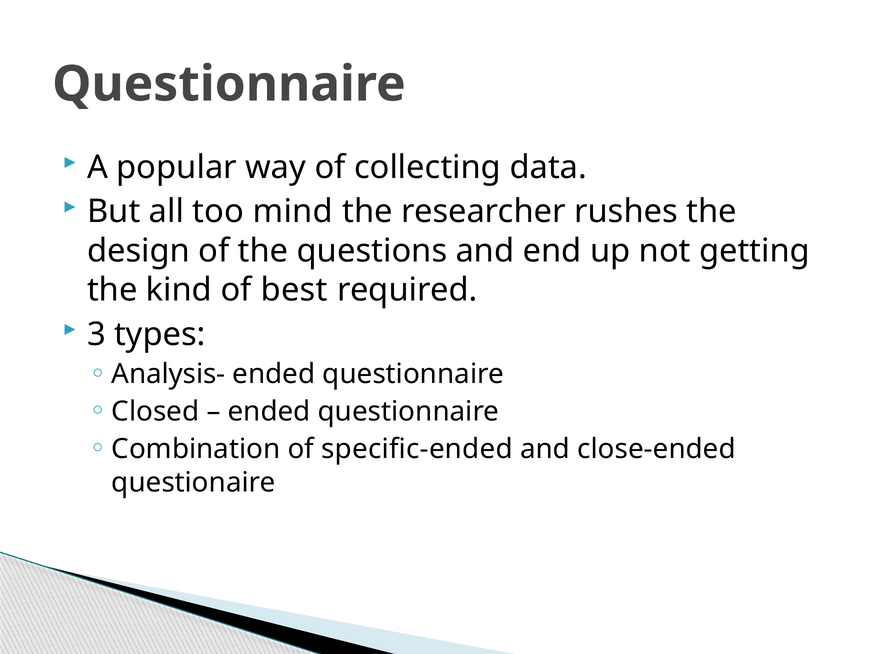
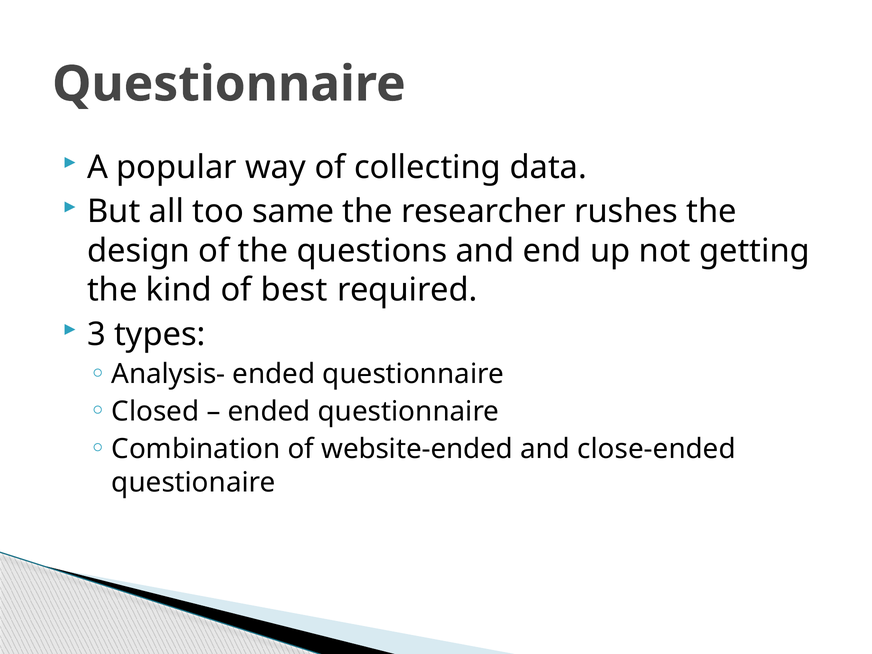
mind: mind -> same
specific-ended: specific-ended -> website-ended
